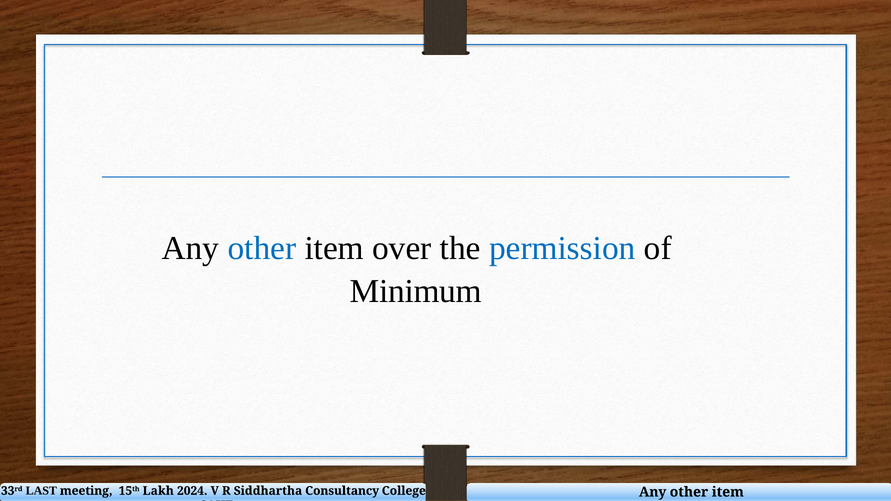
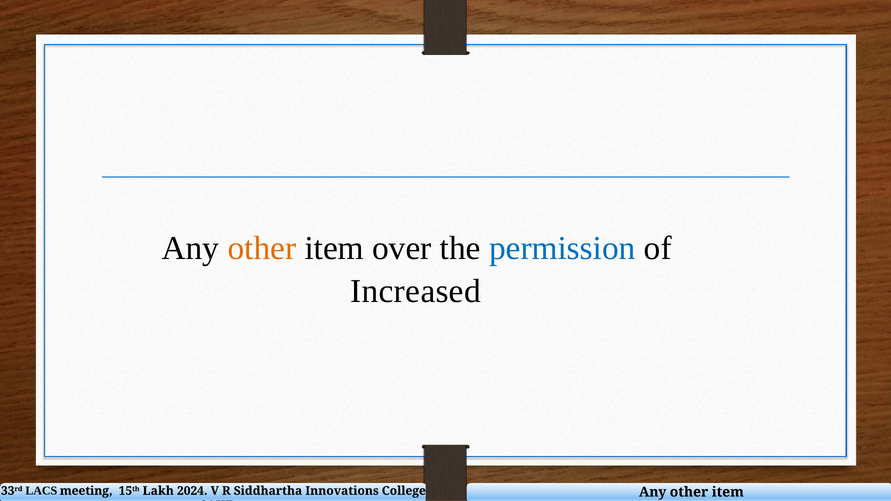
other at (262, 248) colour: blue -> orange
Minimum: Minimum -> Increased
LAST: LAST -> LACS
Consultancy: Consultancy -> Innovations
